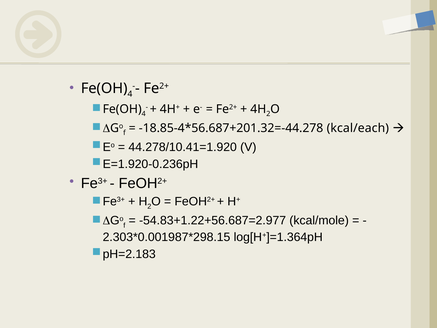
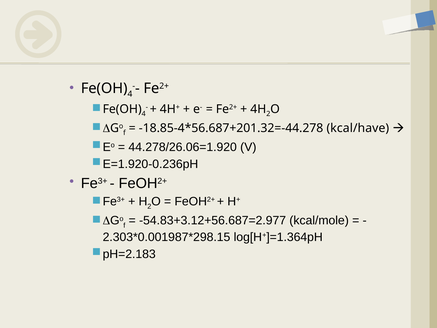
kcal/each: kcal/each -> kcal/have
44.278/10.41=1.920: 44.278/10.41=1.920 -> 44.278/26.06=1.920
-54.83+1.22+56.687=2.977: -54.83+1.22+56.687=2.977 -> -54.83+3.12+56.687=2.977
